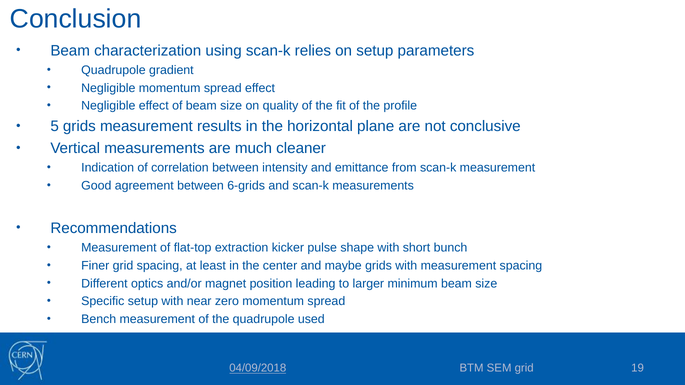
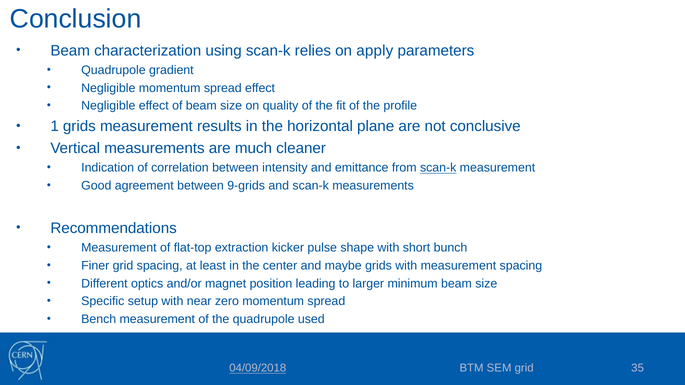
on setup: setup -> apply
5: 5 -> 1
scan-k at (438, 168) underline: none -> present
6-grids: 6-grids -> 9-grids
19: 19 -> 35
